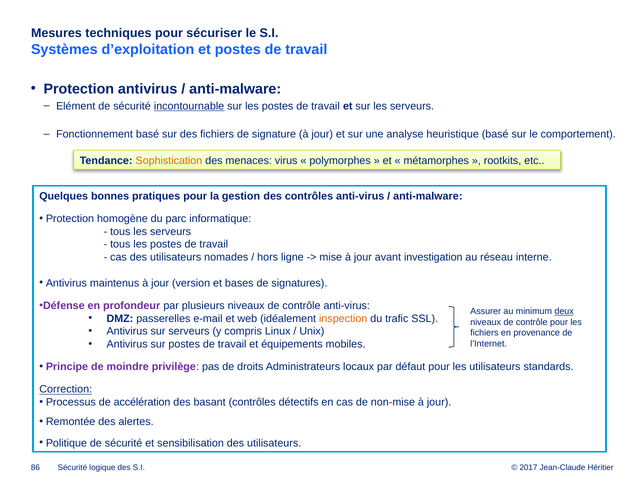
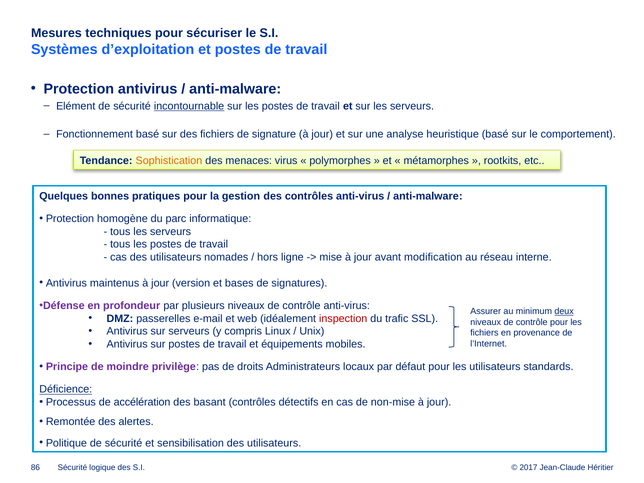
investigation: investigation -> modification
inspection colour: orange -> red
Correction: Correction -> Déficience
